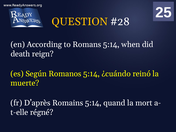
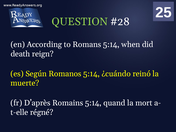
QUESTION colour: yellow -> light green
